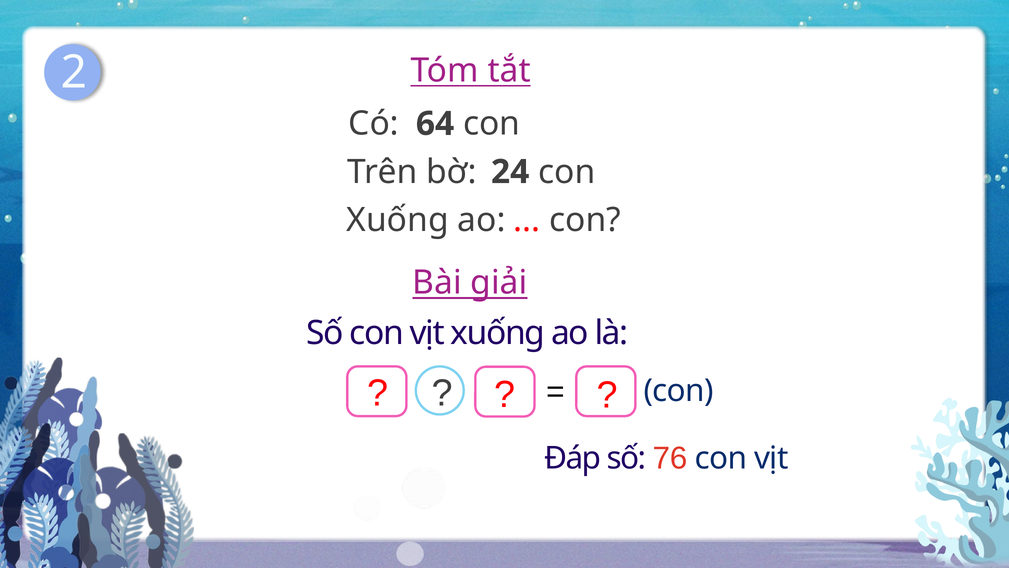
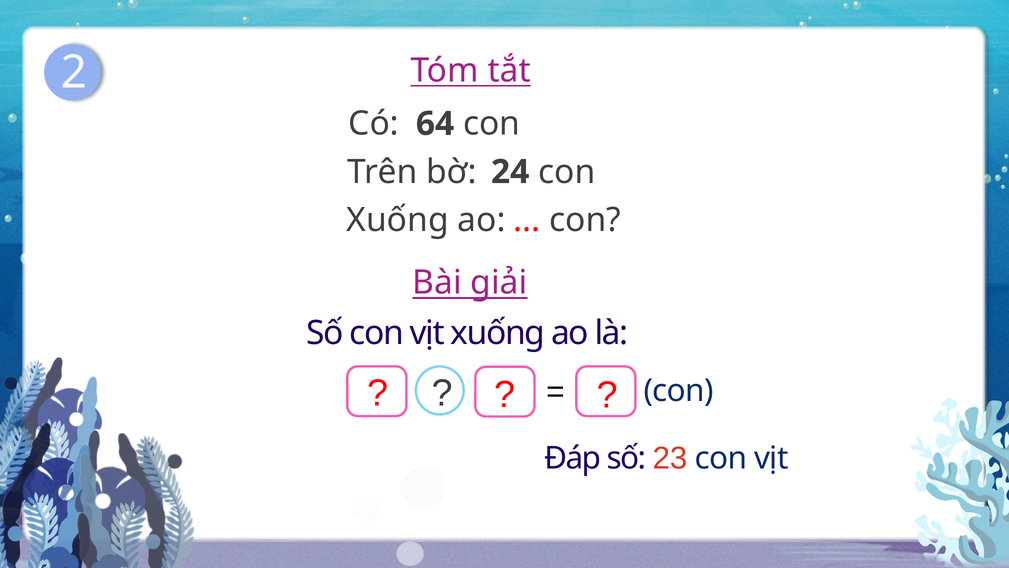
76: 76 -> 23
